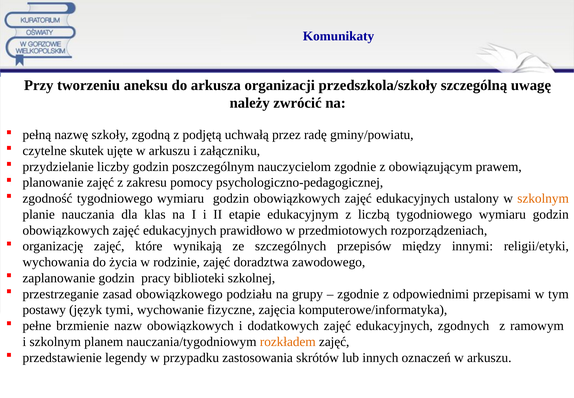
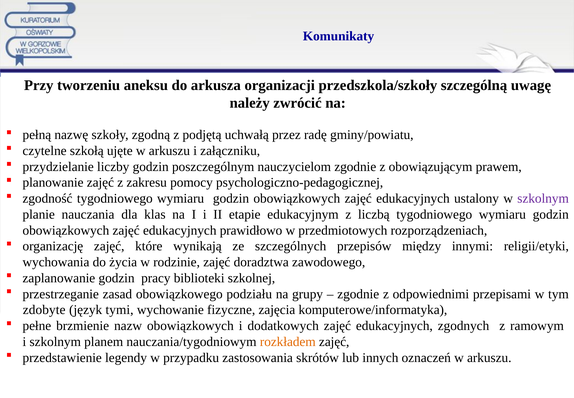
skutek: skutek -> szkołą
szkolnym at (543, 198) colour: orange -> purple
postawy: postawy -> zdobyte
